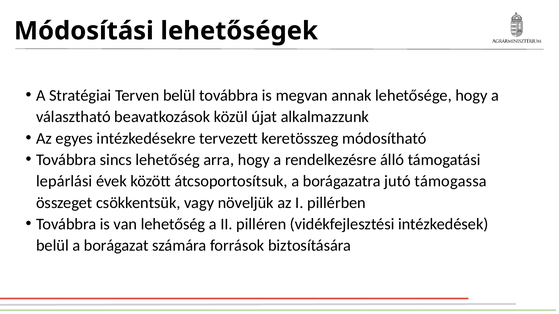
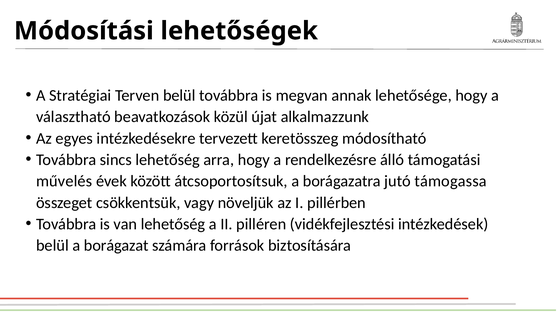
lepárlási: lepárlási -> művelés
